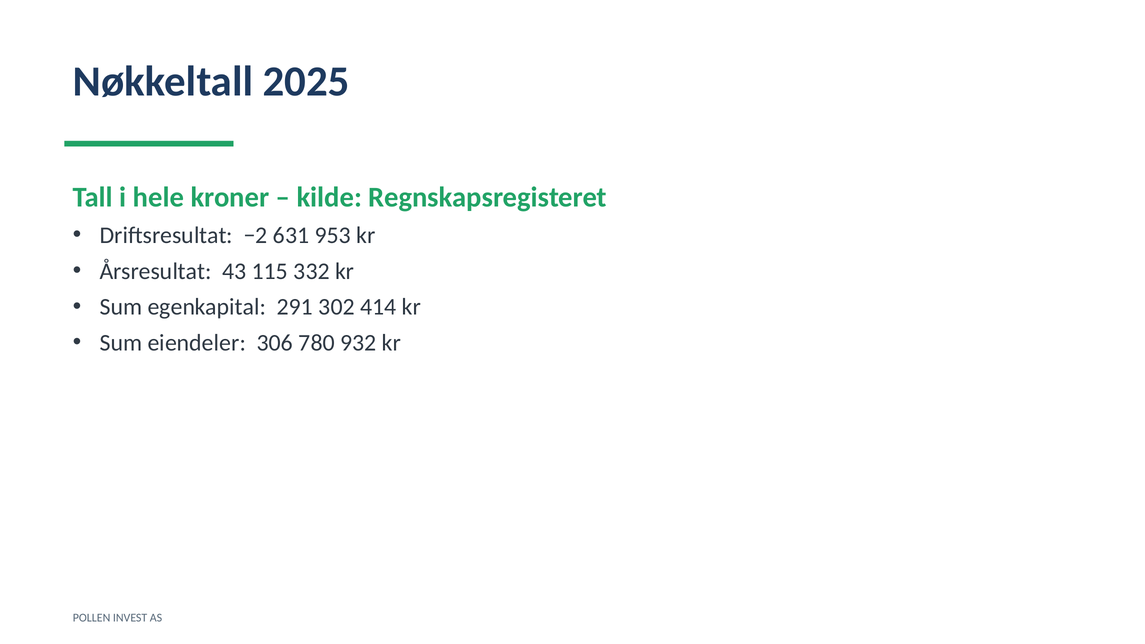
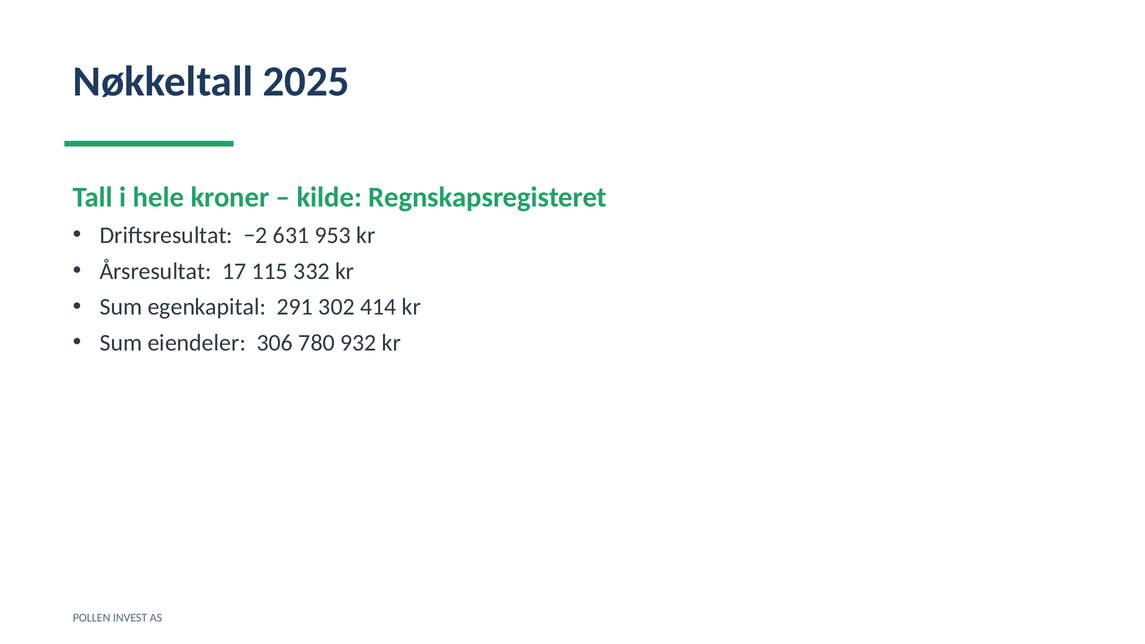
43: 43 -> 17
